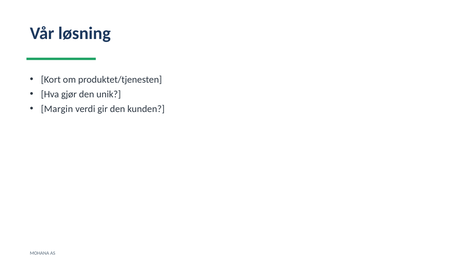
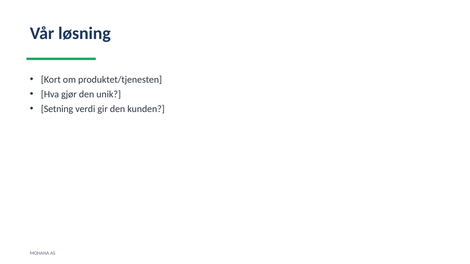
Margin: Margin -> Setning
